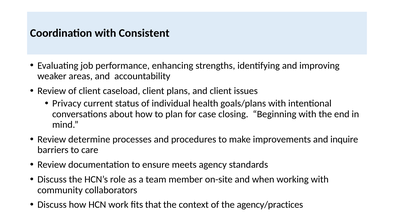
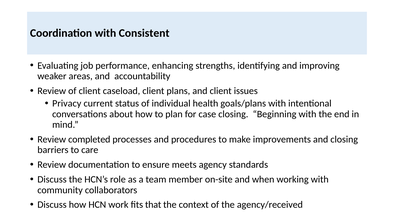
determine: determine -> completed
and inquire: inquire -> closing
agency/practices: agency/practices -> agency/received
